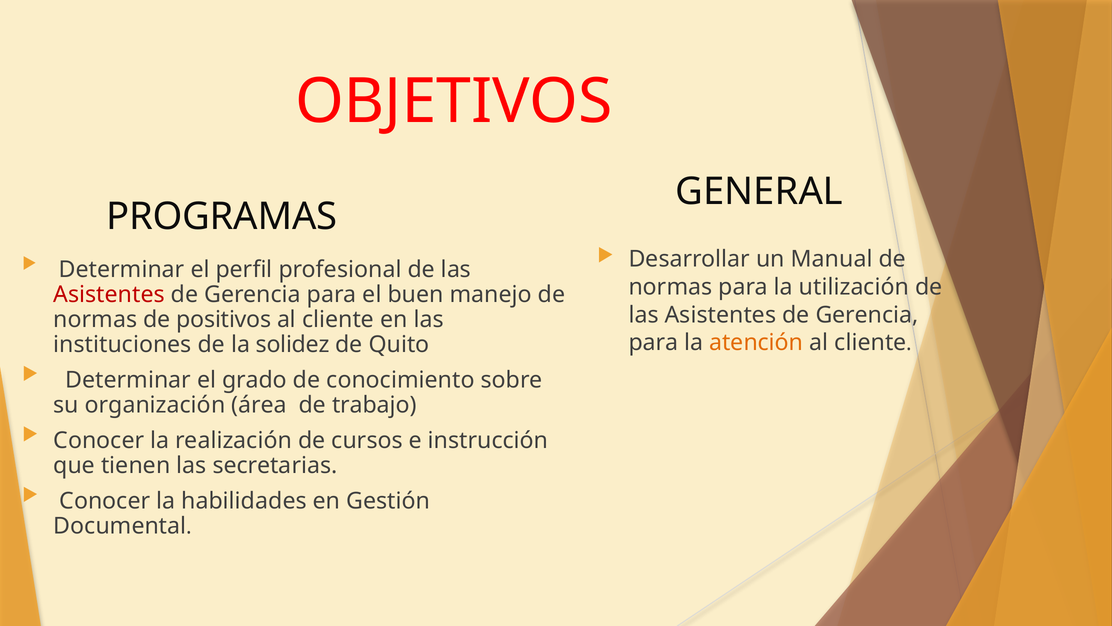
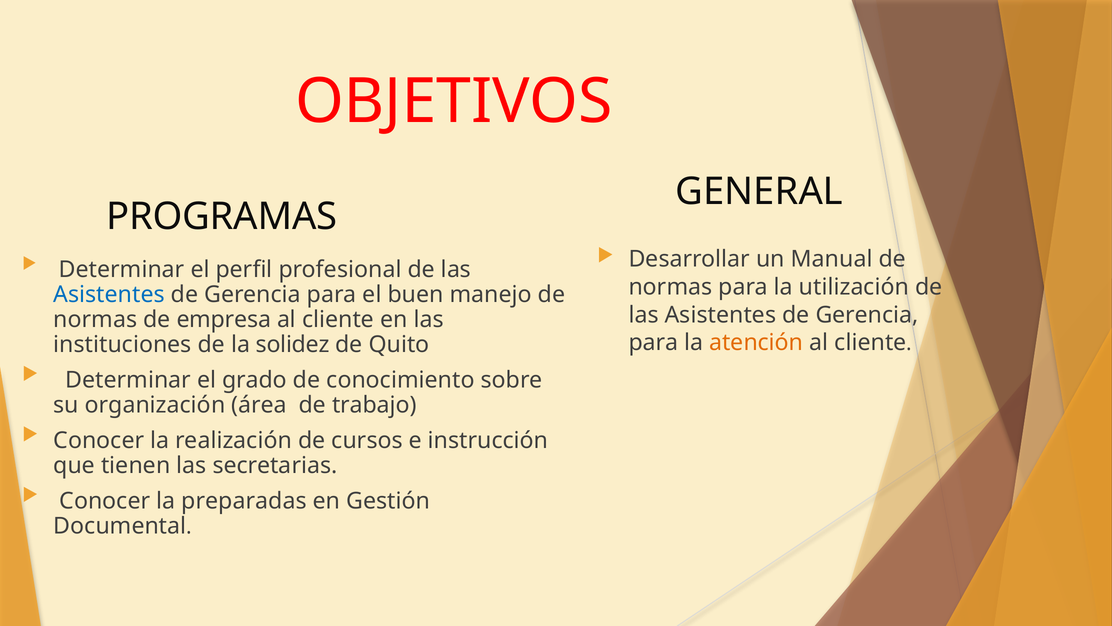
Asistentes at (109, 294) colour: red -> blue
positivos: positivos -> empresa
habilidades: habilidades -> preparadas
